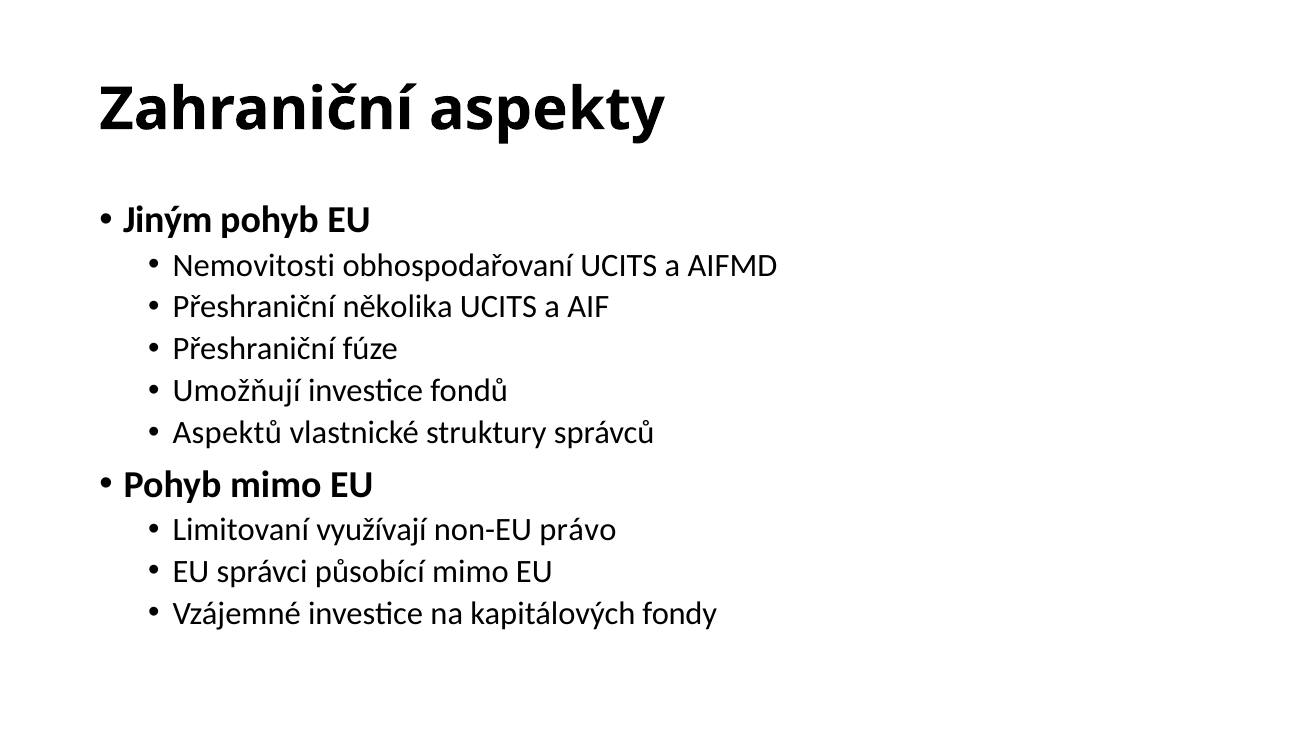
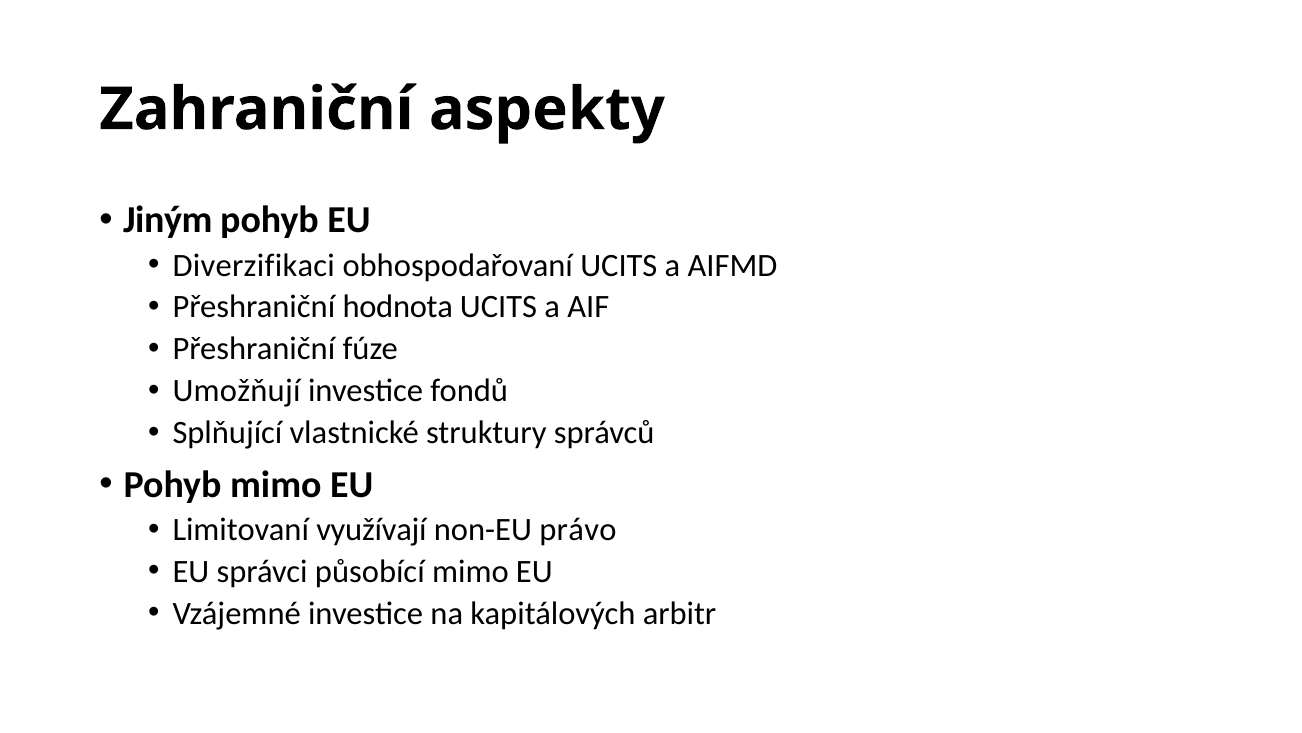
Nemovitosti: Nemovitosti -> Diverzifikaci
několika: několika -> hodnota
Aspektů: Aspektů -> Splňující
fondy: fondy -> arbitr
